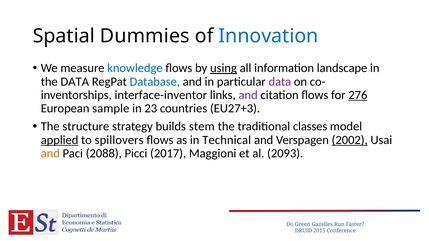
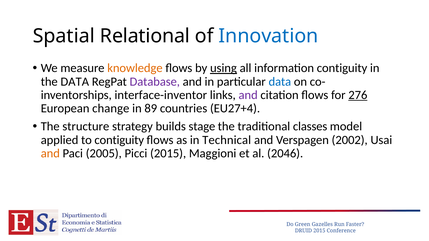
Dummies: Dummies -> Relational
knowledge colour: blue -> orange
information landscape: landscape -> contiguity
Database colour: blue -> purple
data at (280, 82) colour: purple -> blue
sample: sample -> change
23: 23 -> 89
EU27+3: EU27+3 -> EU27+4
stem: stem -> stage
applied underline: present -> none
to spillovers: spillovers -> contiguity
2002 underline: present -> none
2088: 2088 -> 2005
Picci 2017: 2017 -> 2015
2093: 2093 -> 2046
